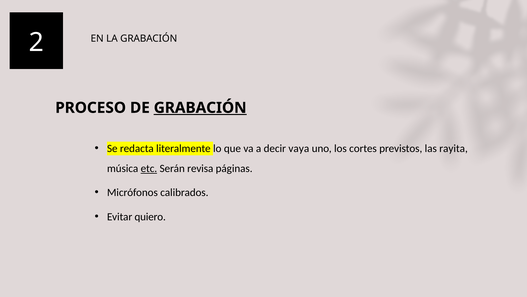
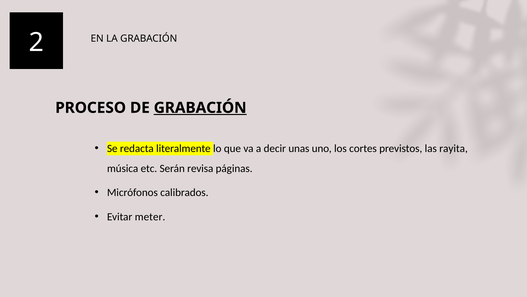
vaya: vaya -> unas
etc underline: present -> none
quiero: quiero -> meter
